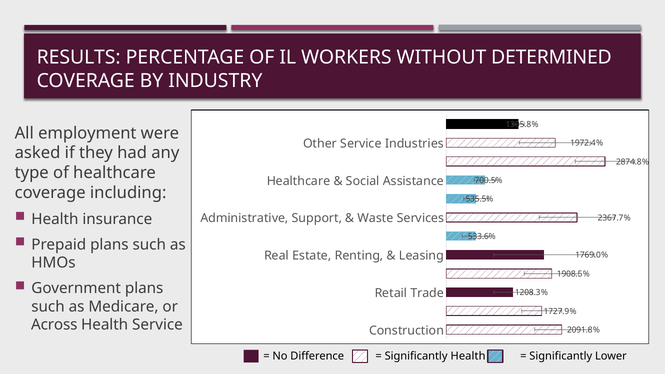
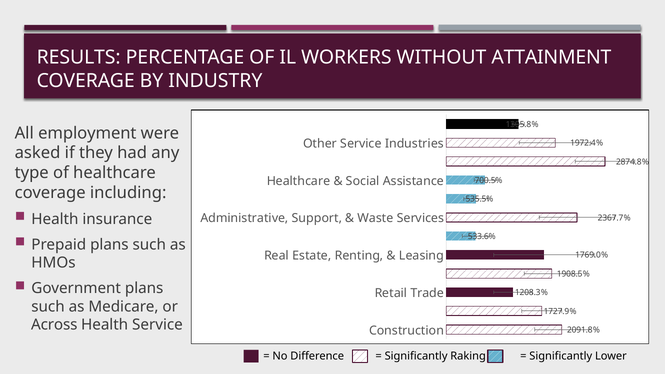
DETERMINED: DETERMINED -> ATTAINMENT
Significantly Health: Health -> Raking
